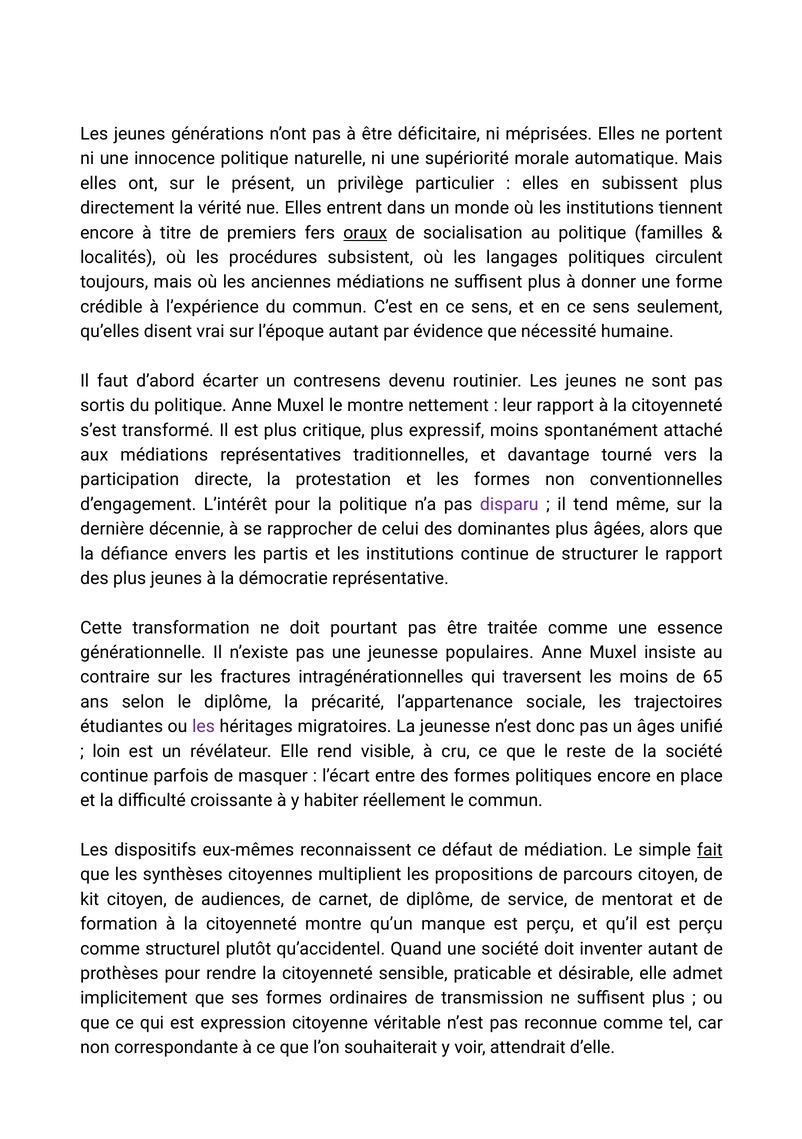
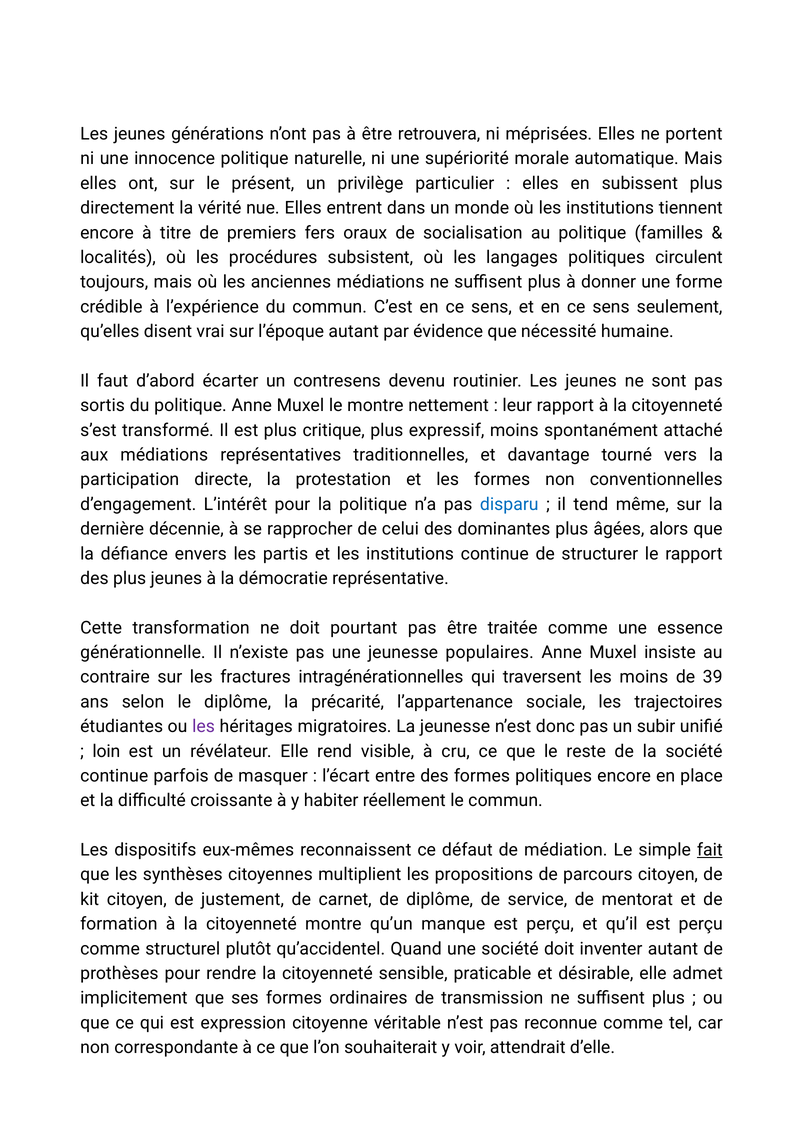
déficitaire: déficitaire -> retrouvera
oraux underline: present -> none
disparu colour: purple -> blue
65: 65 -> 39
âges: âges -> subir
audiences: audiences -> justement
